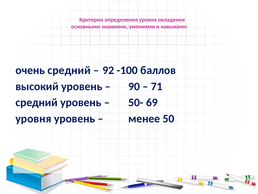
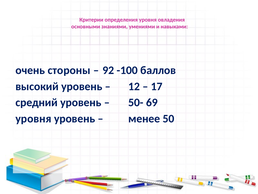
очень средний: средний -> стороны
90: 90 -> 12
71: 71 -> 17
